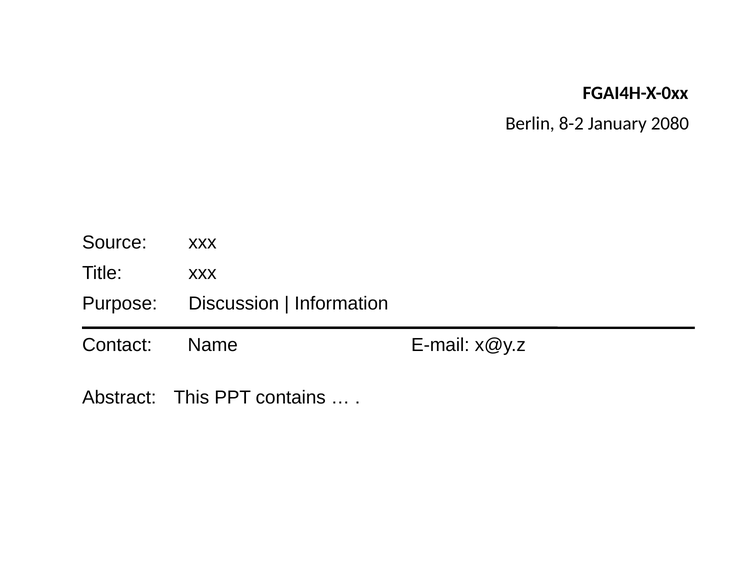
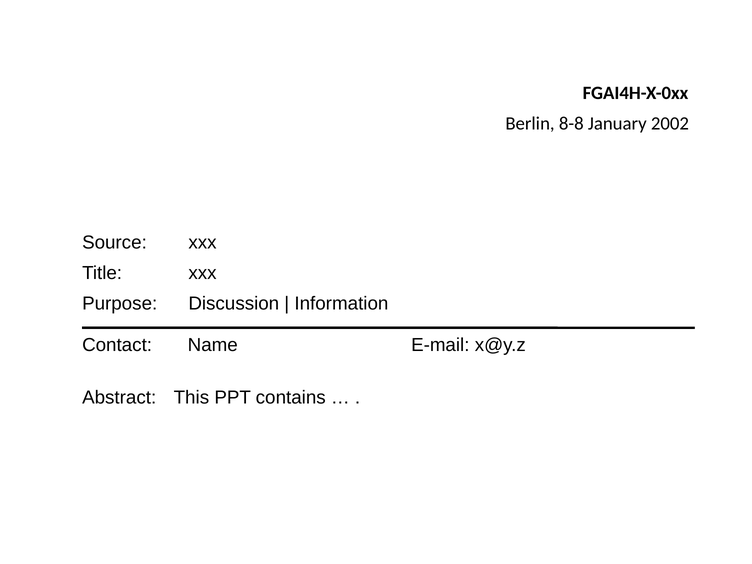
8-2: 8-2 -> 8-8
2080: 2080 -> 2002
